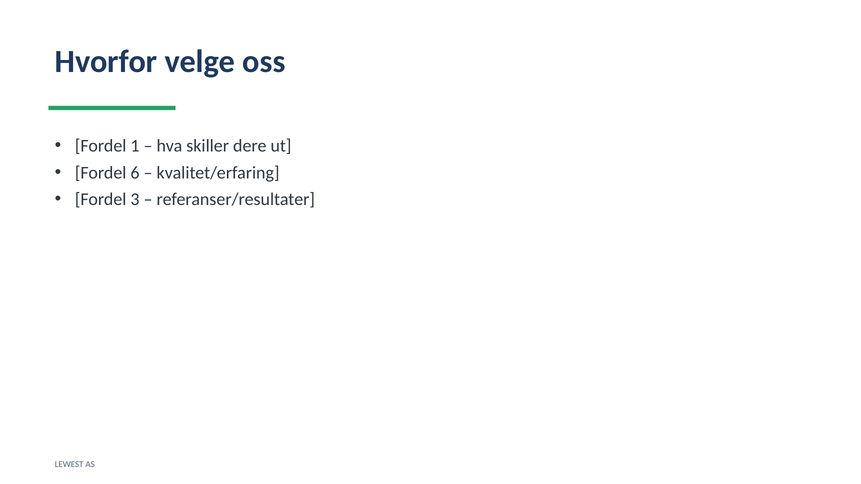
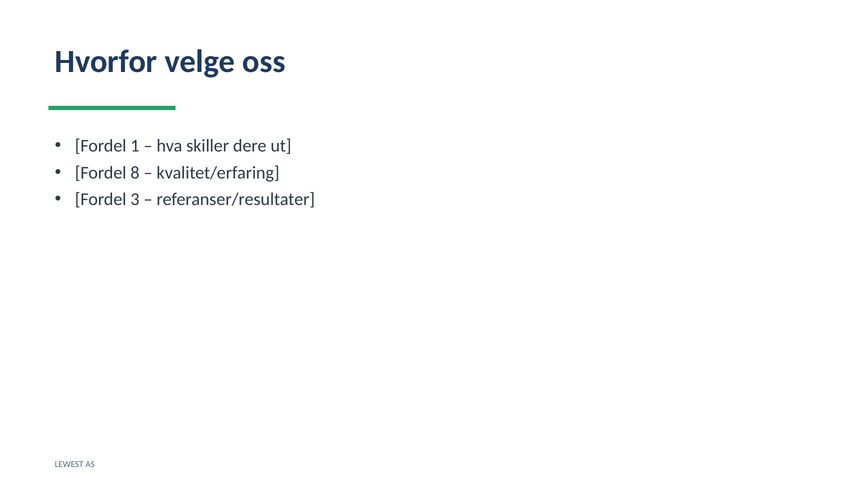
6: 6 -> 8
